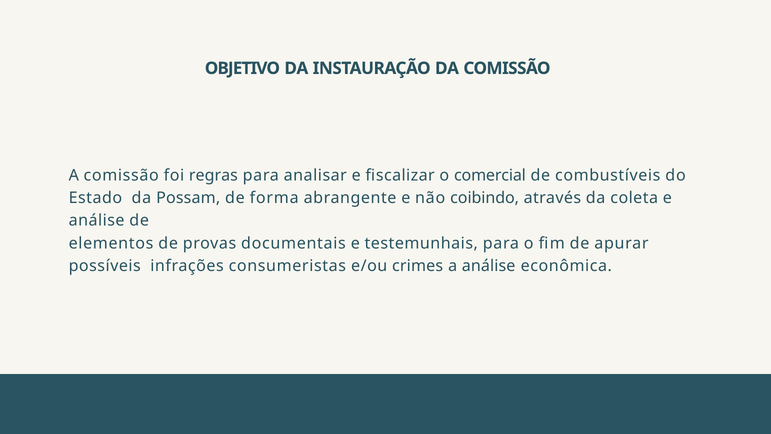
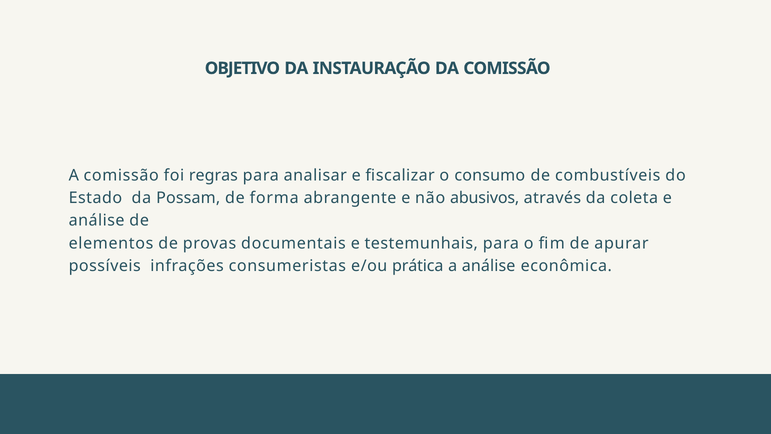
comercial: comercial -> consumo
coibindo: coibindo -> abusivos
crimes: crimes -> prática
